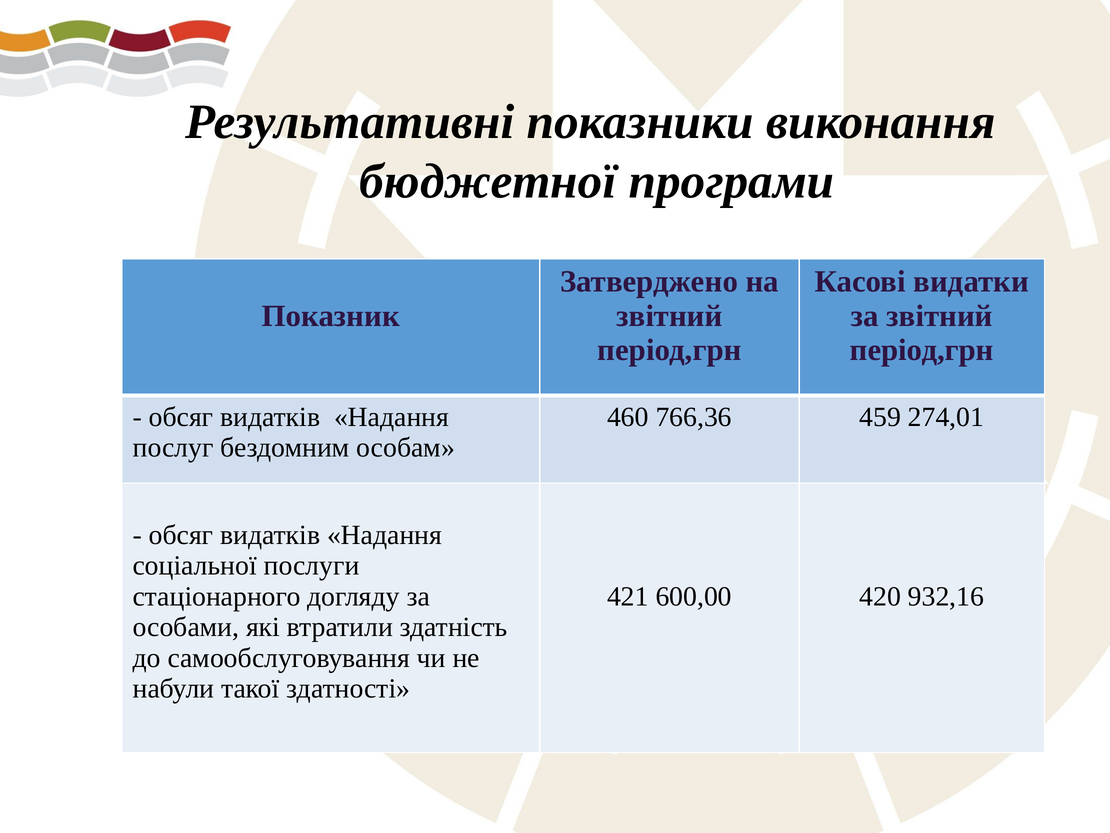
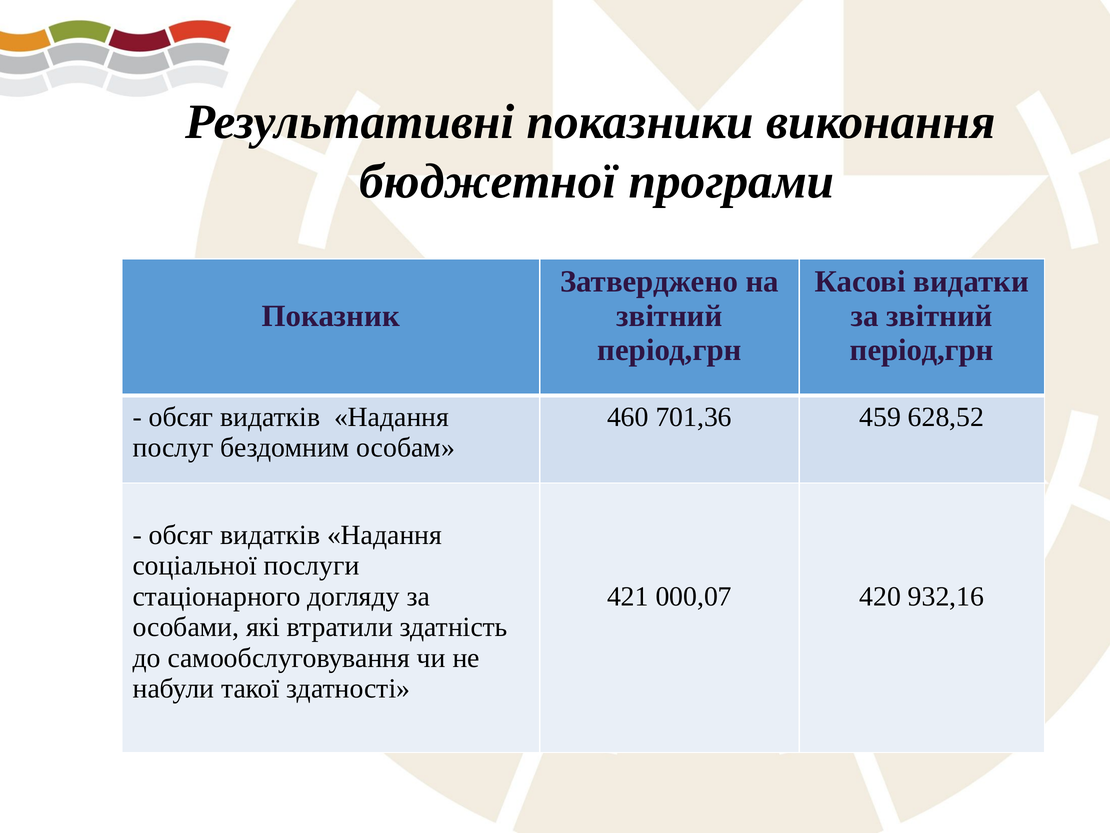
766,36: 766,36 -> 701,36
274,01: 274,01 -> 628,52
600,00: 600,00 -> 000,07
